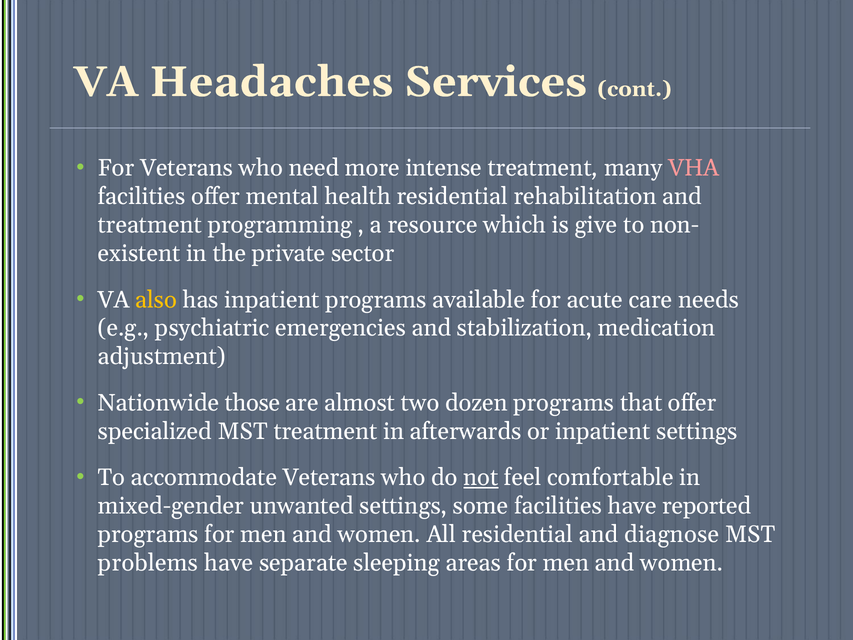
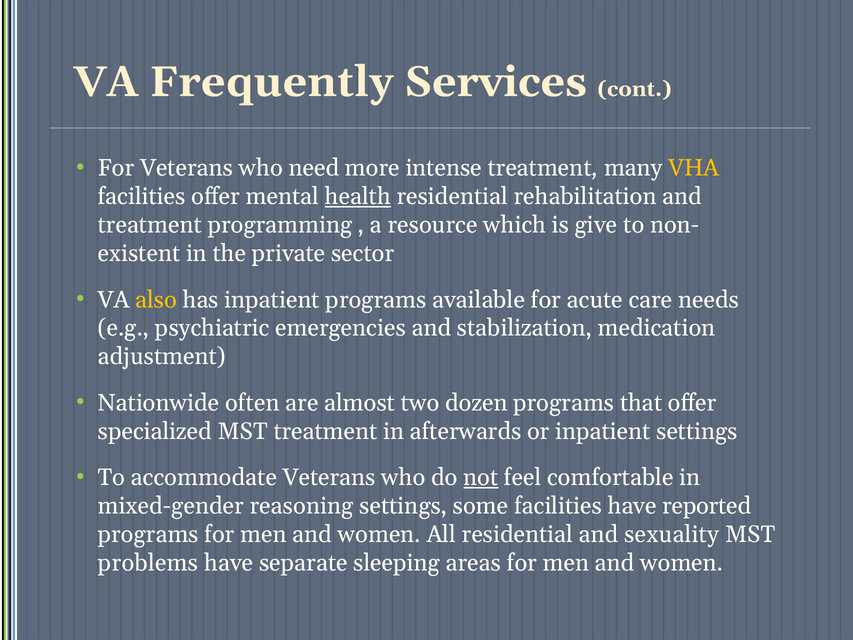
Headaches: Headaches -> Frequently
VHA colour: pink -> yellow
health underline: none -> present
those: those -> often
unwanted: unwanted -> reasoning
diagnose: diagnose -> sexuality
